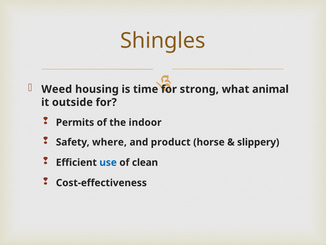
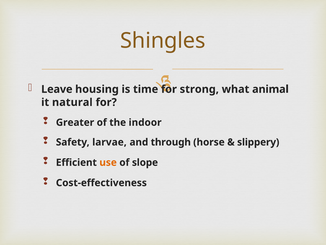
Weed: Weed -> Leave
outside: outside -> natural
Permits: Permits -> Greater
where: where -> larvae
product: product -> through
use colour: blue -> orange
clean: clean -> slope
